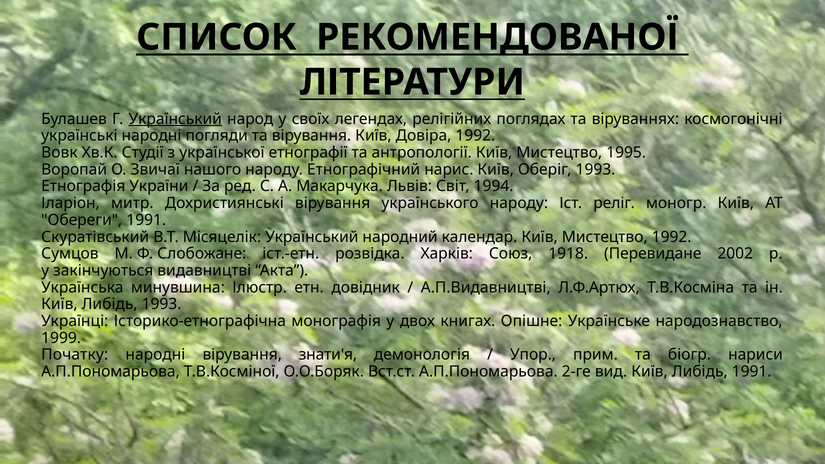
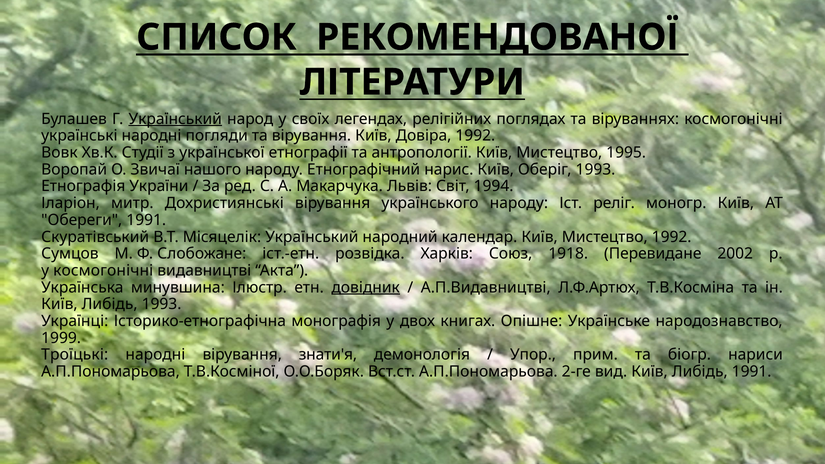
у закінчуються: закінчуються -> космогонічні
довідник underline: none -> present
Початку: Початку -> Троїцькі
